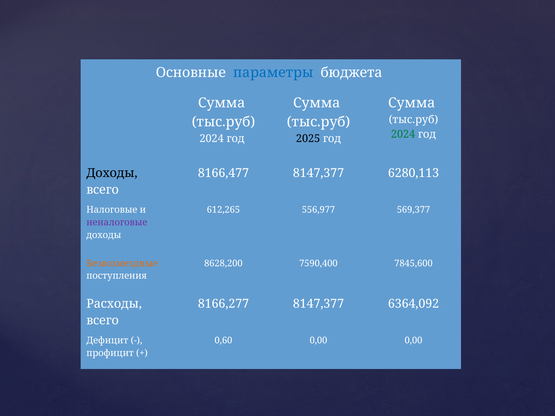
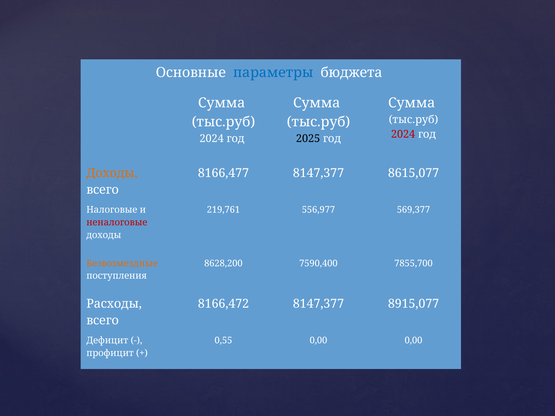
2024 at (403, 134) colour: green -> red
Доходы at (112, 173) colour: black -> orange
6280,113: 6280,113 -> 8615,077
612,265: 612,265 -> 219,761
неналоговые colour: purple -> red
7845,600: 7845,600 -> 7855,700
8166,277: 8166,277 -> 8166,472
6364,092: 6364,092 -> 8915,077
0,60: 0,60 -> 0,55
